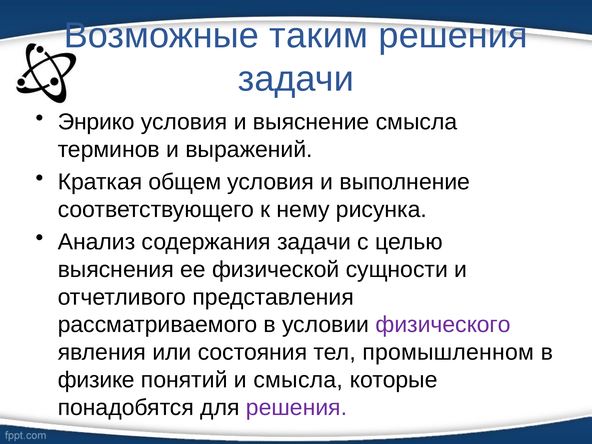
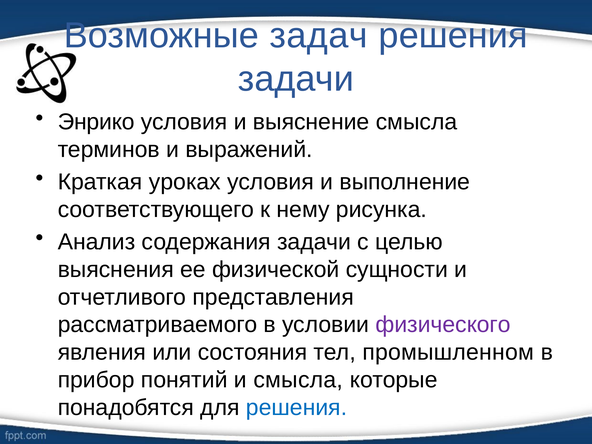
таким: таким -> задач
общем: общем -> уроках
физике: физике -> прибор
решения at (297, 408) colour: purple -> blue
